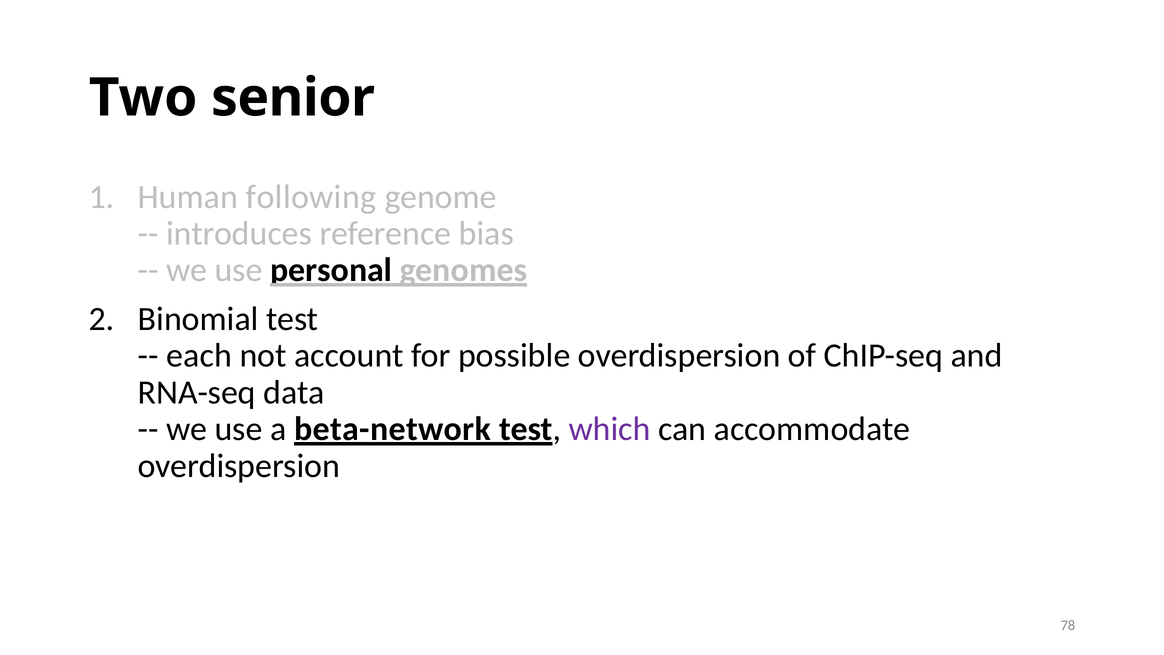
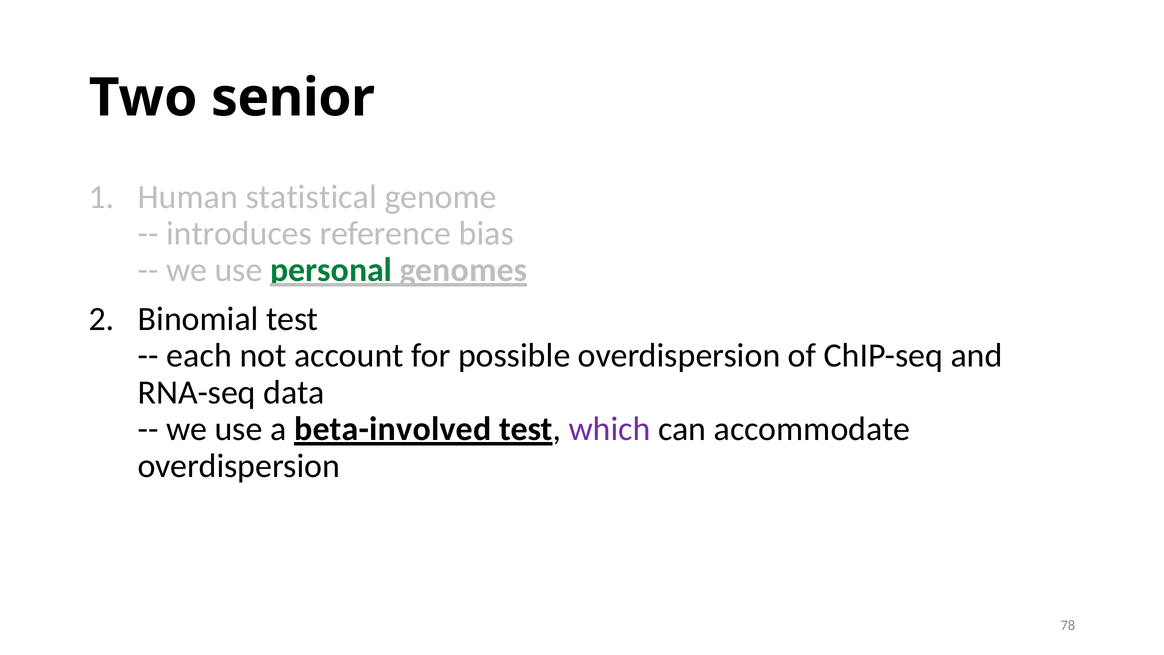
following: following -> statistical
personal colour: black -> green
beta-network: beta-network -> beta-involved
